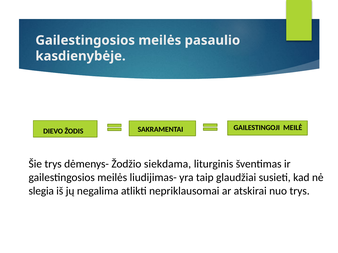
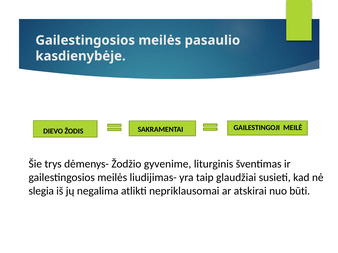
siekdama: siekdama -> gyvenime
nuo trys: trys -> būti
